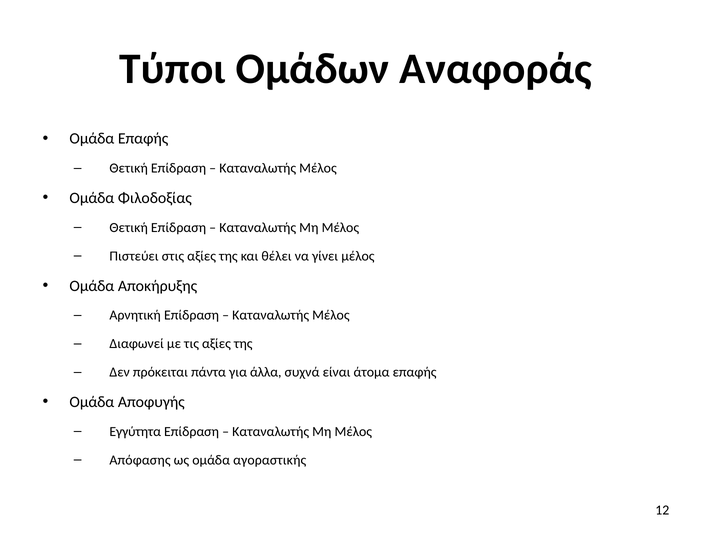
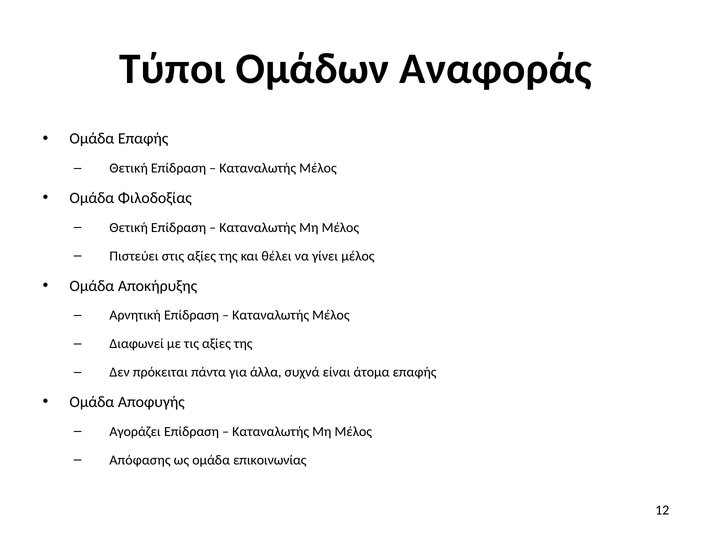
Εγγύτητα: Εγγύτητα -> Αγοράζει
αγοραστικής: αγοραστικής -> επικοινωνίας
